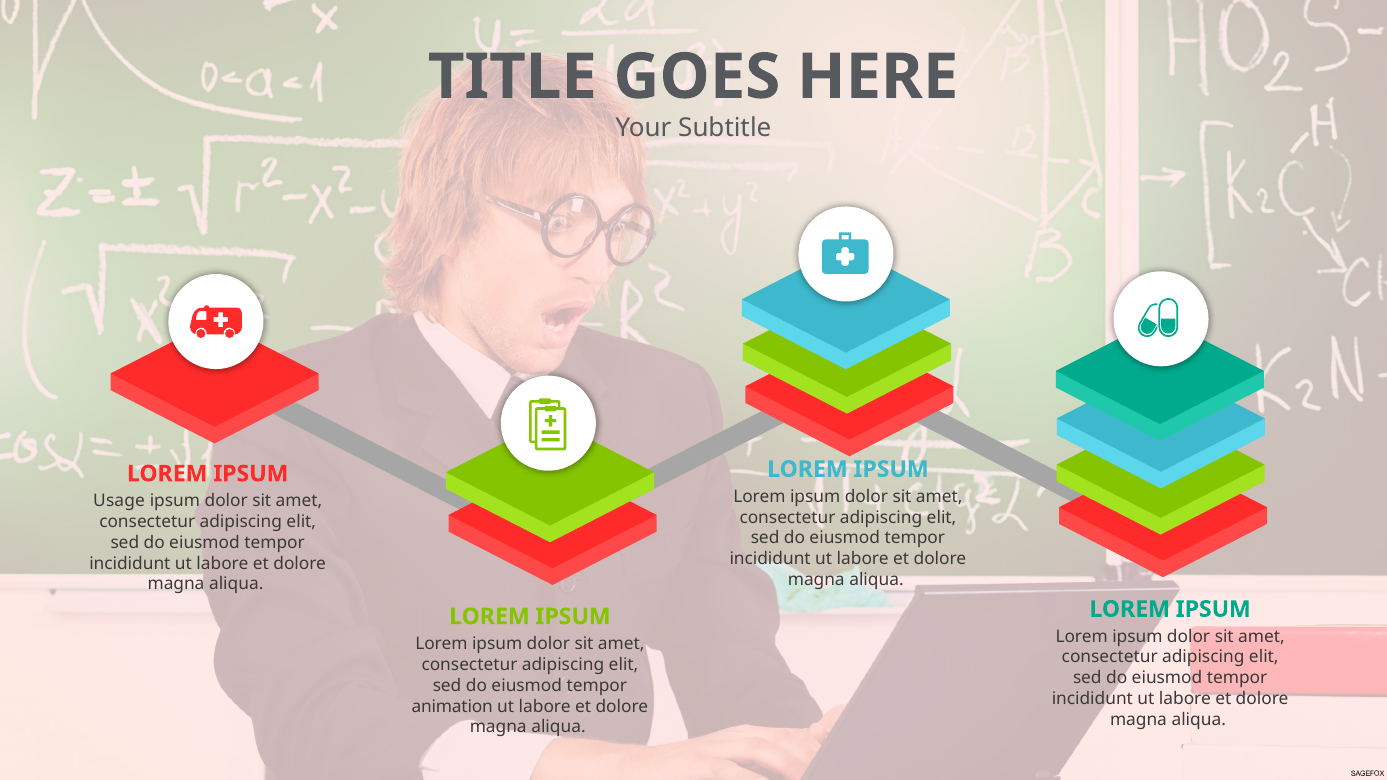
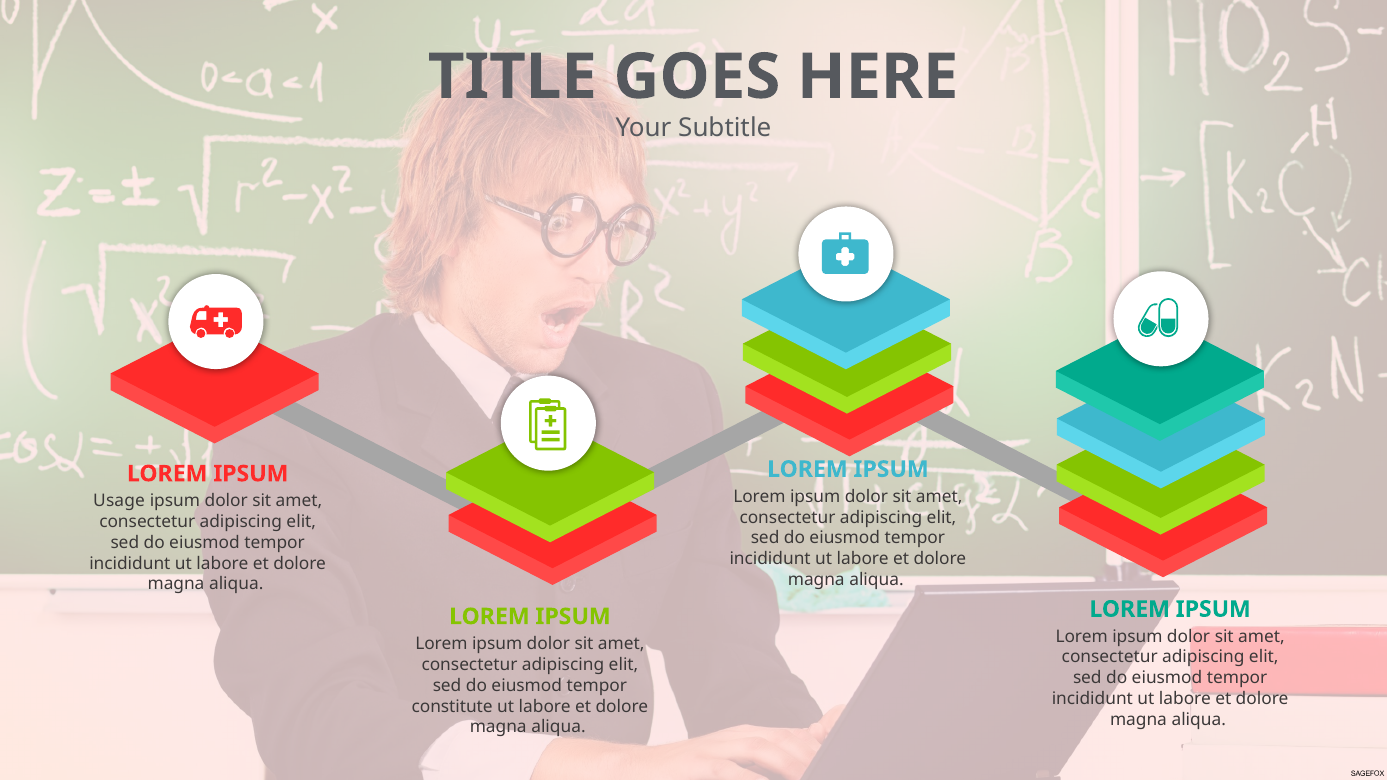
animation: animation -> constitute
